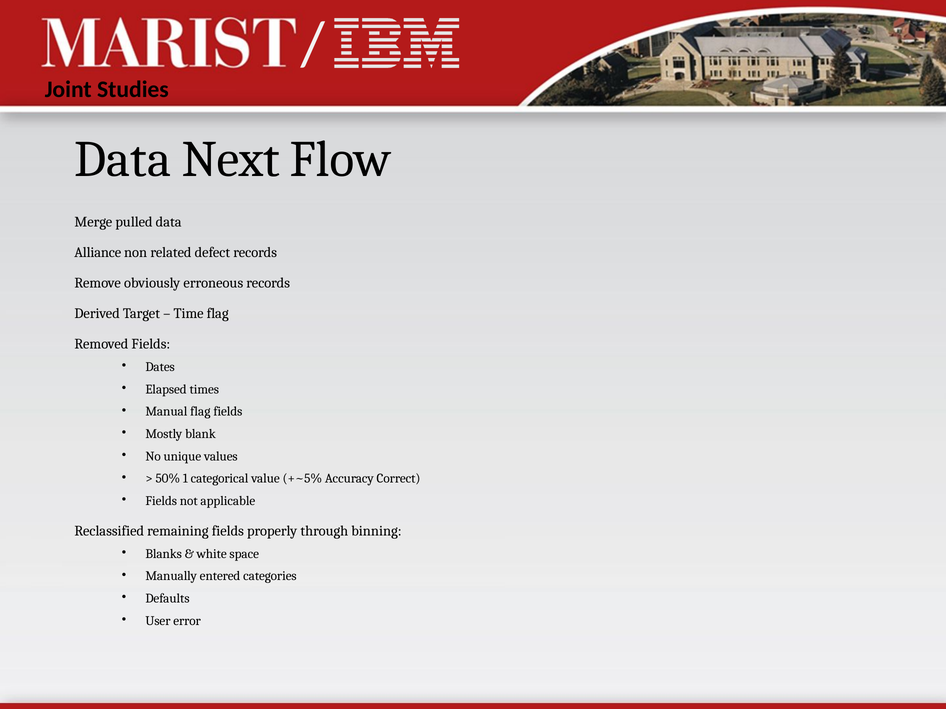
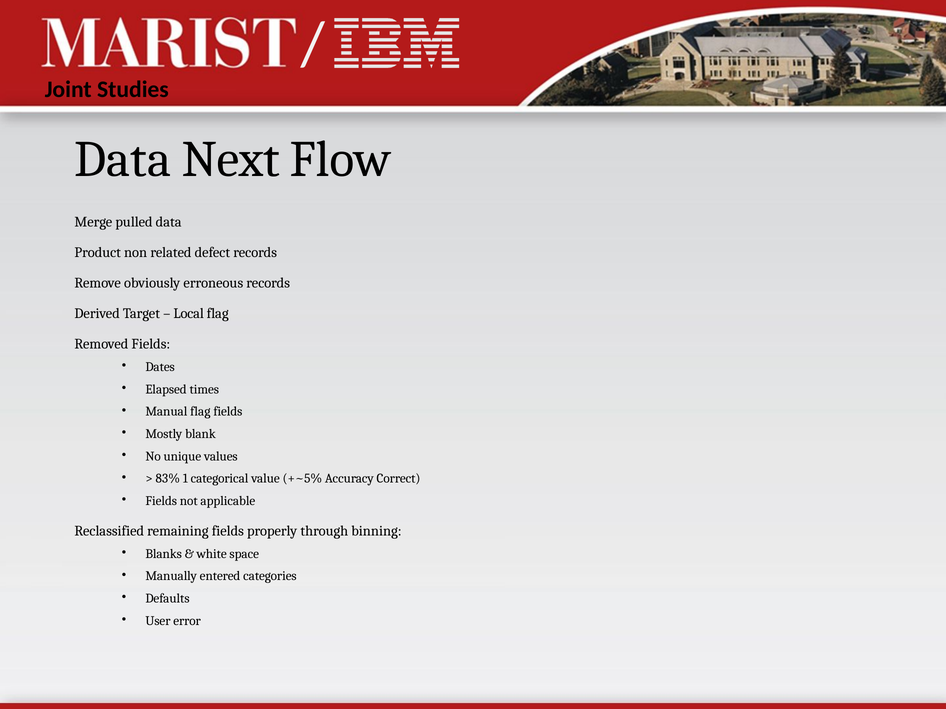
Alliance: Alliance -> Product
Time: Time -> Local
50%: 50% -> 83%
